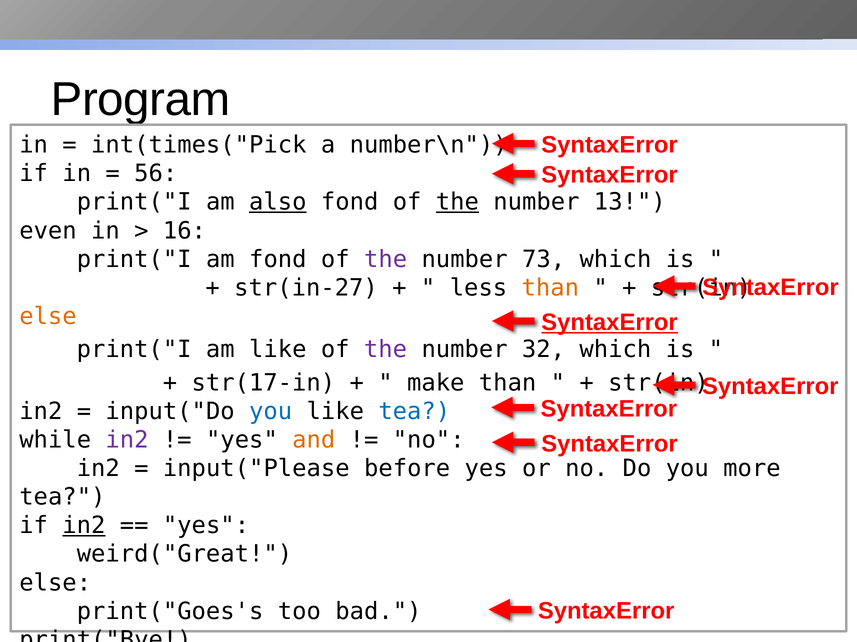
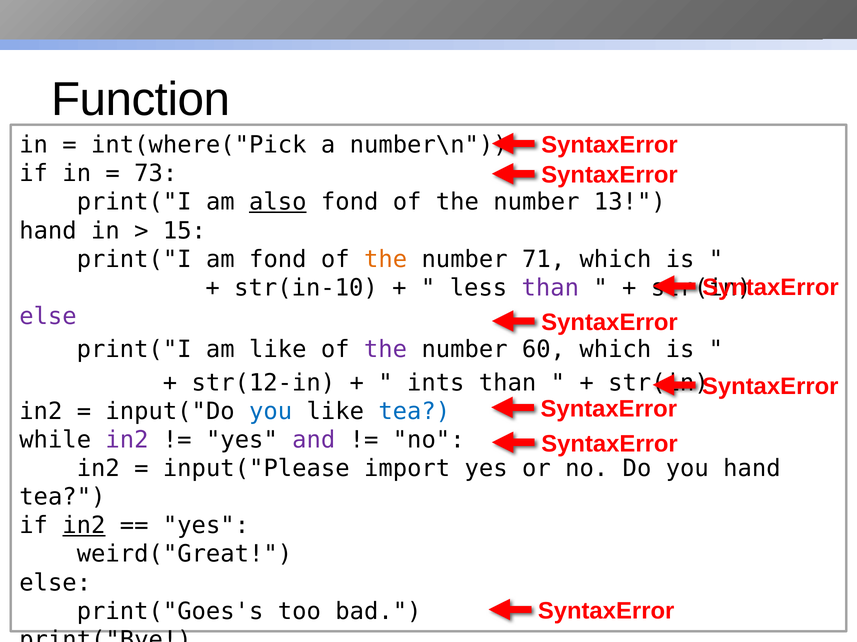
Program: Program -> Function
int(times("Pick: int(times("Pick -> int(where("Pick
56: 56 -> 73
the at (457, 202) underline: present -> none
even at (48, 231): even -> hand
16: 16 -> 15
the at (386, 259) colour: purple -> orange
73: 73 -> 71
str(in-27: str(in-27 -> str(in-10
than at (550, 288) colour: orange -> purple
else at (48, 317) colour: orange -> purple
SyntaxError at (610, 323) underline: present -> none
32: 32 -> 60
str(17-in: str(17-in -> str(12-in
make: make -> ints
and colour: orange -> purple
before: before -> import
you more: more -> hand
